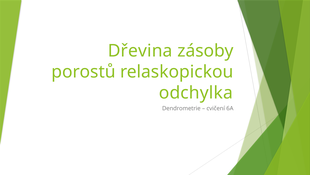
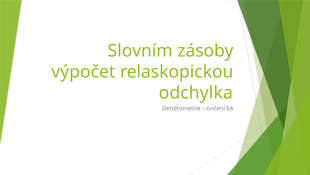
Dřevina: Dřevina -> Slovním
porostů: porostů -> výpočet
